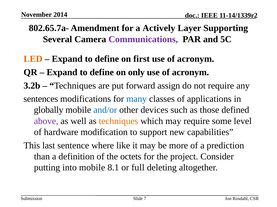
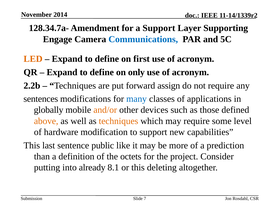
802.65.7a-: 802.65.7a- -> 128.34.7a-
a Actively: Actively -> Support
Several: Several -> Engage
Communications colour: purple -> blue
3.2b: 3.2b -> 2.2b
and/or colour: blue -> orange
above colour: purple -> orange
where: where -> public
into mobile: mobile -> already
or full: full -> this
